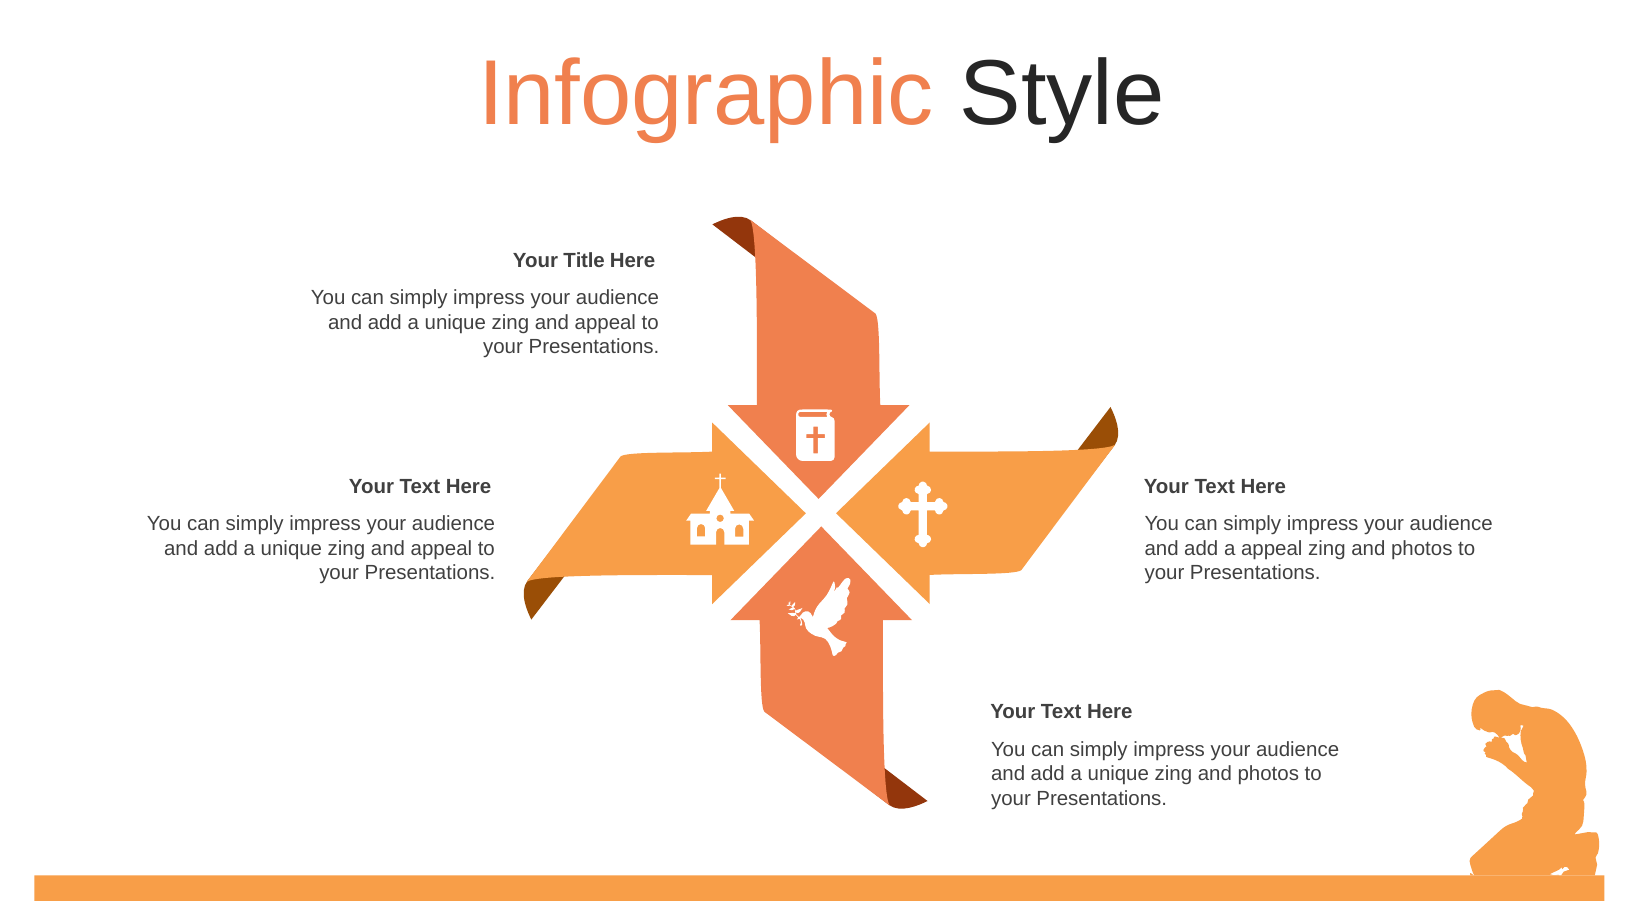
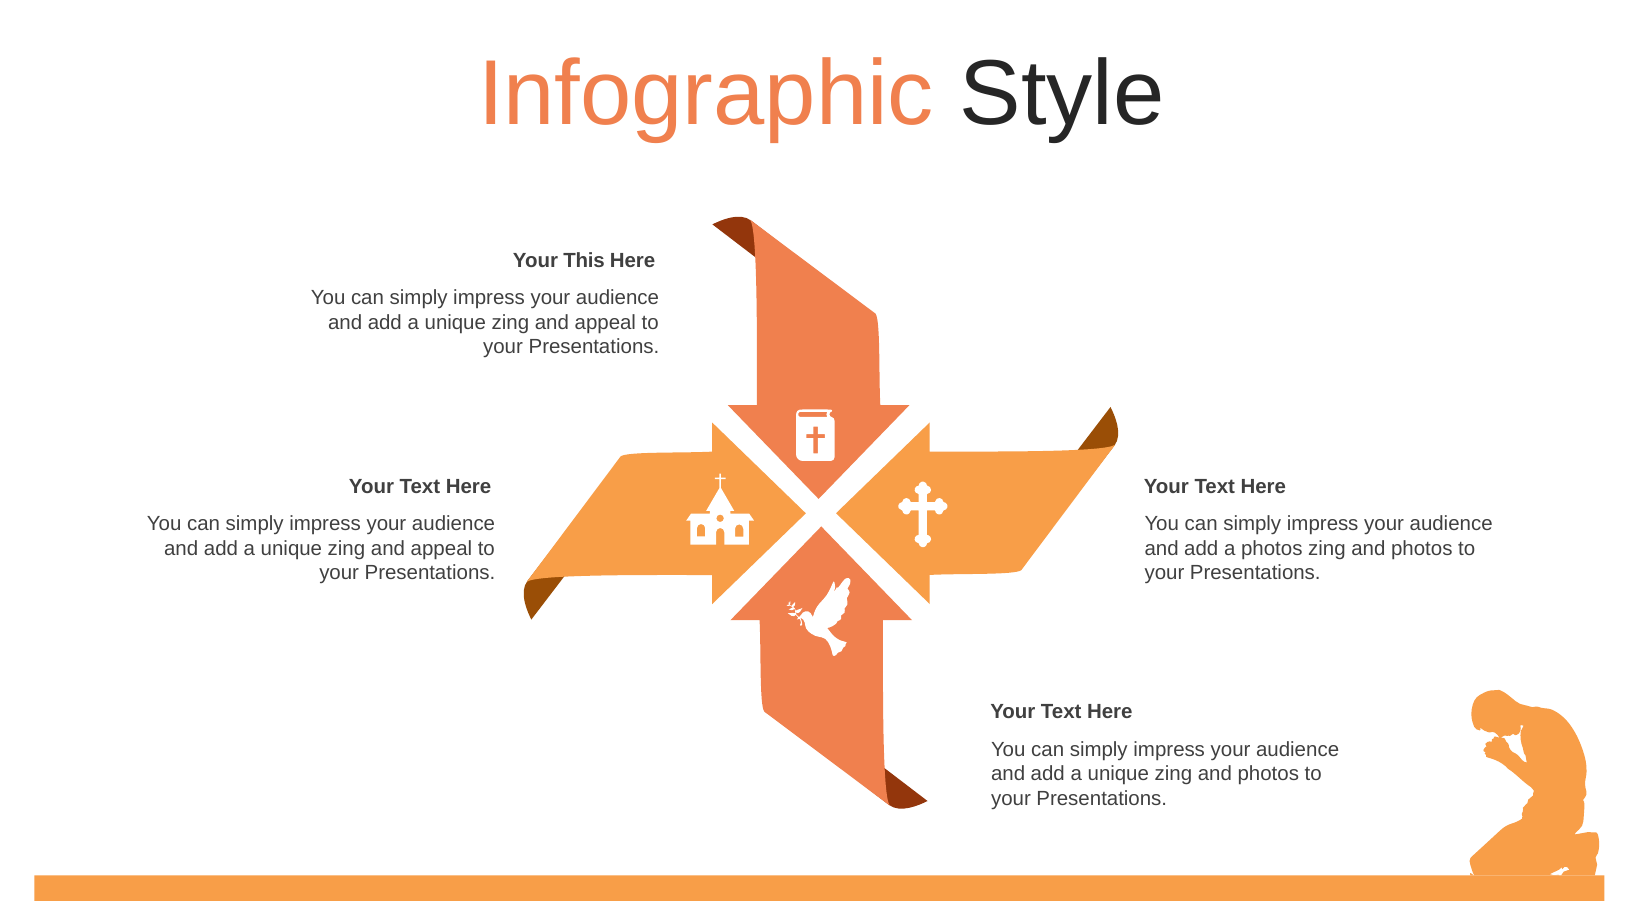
Title: Title -> This
a appeal: appeal -> photos
